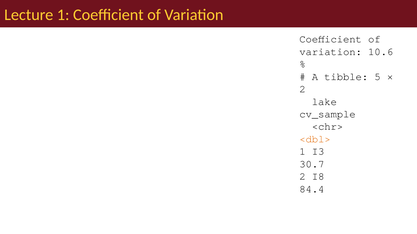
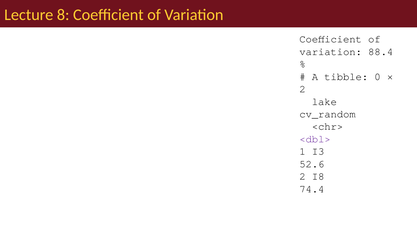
Lecture 1: 1 -> 8
10.6: 10.6 -> 88.4
5: 5 -> 0
cv_sample: cv_sample -> cv_random
<dbl> colour: orange -> purple
30.7: 30.7 -> 52.6
84.4: 84.4 -> 74.4
